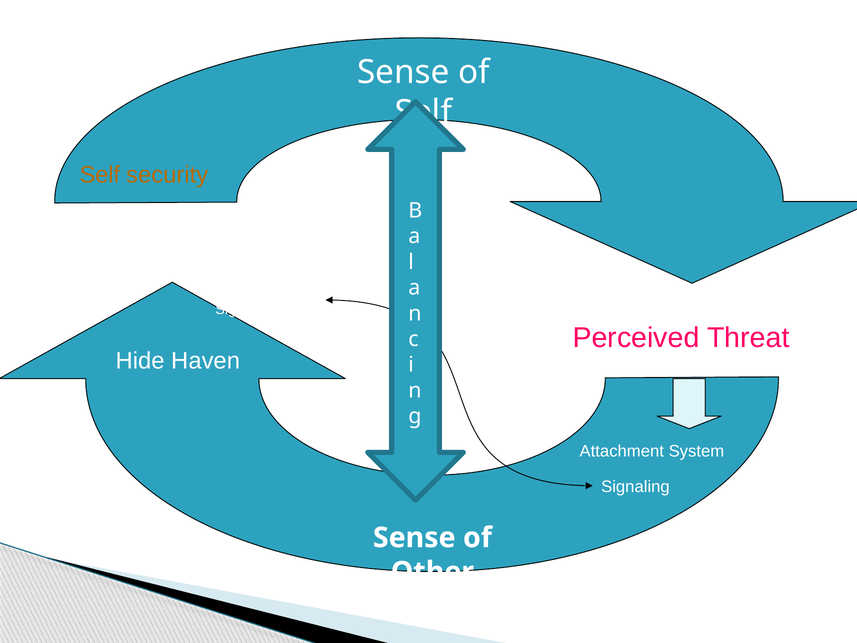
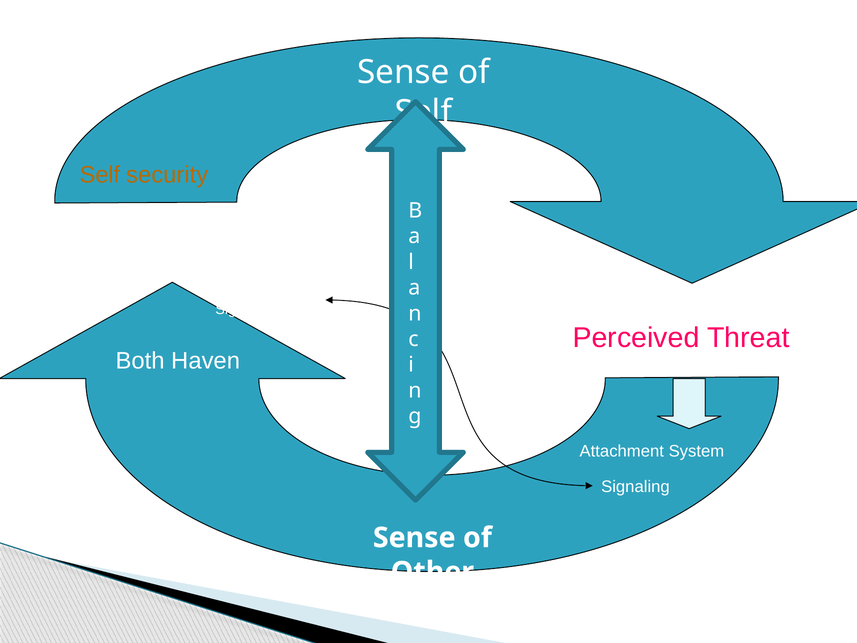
Hide: Hide -> Both
